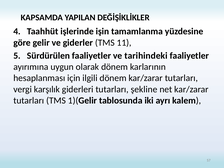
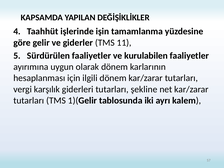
tarihindeki: tarihindeki -> kurulabilen
